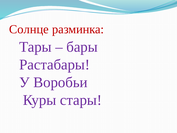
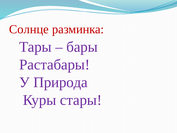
Воробьи: Воробьи -> Природа
